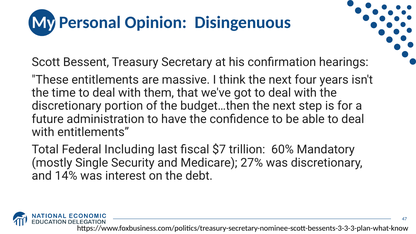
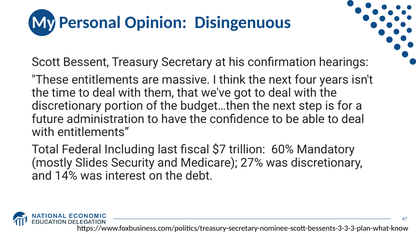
Single: Single -> Slides
